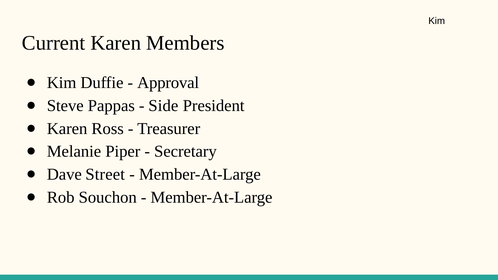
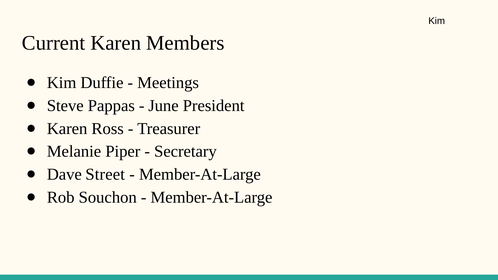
Approval: Approval -> Meetings
Side: Side -> June
